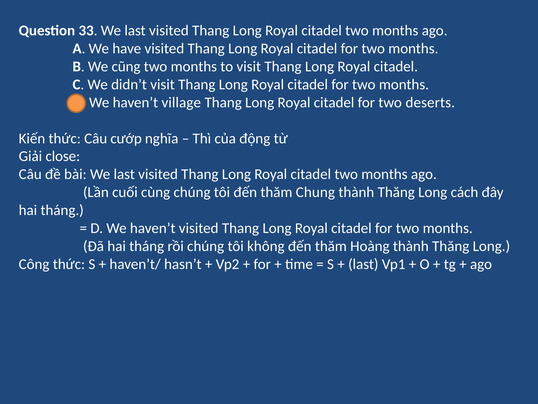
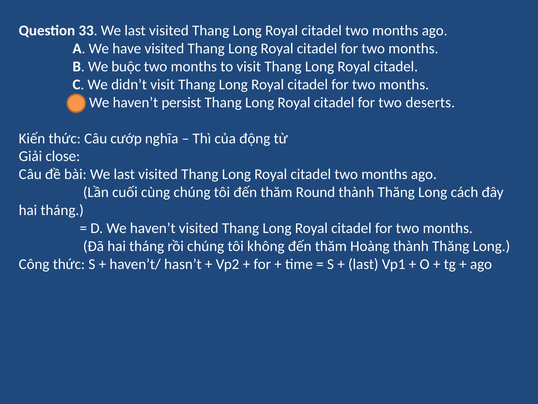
cũng: cũng -> buộc
village: village -> persist
Chung: Chung -> Round
